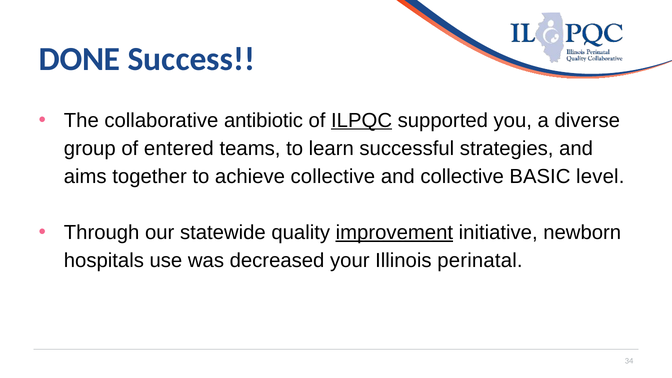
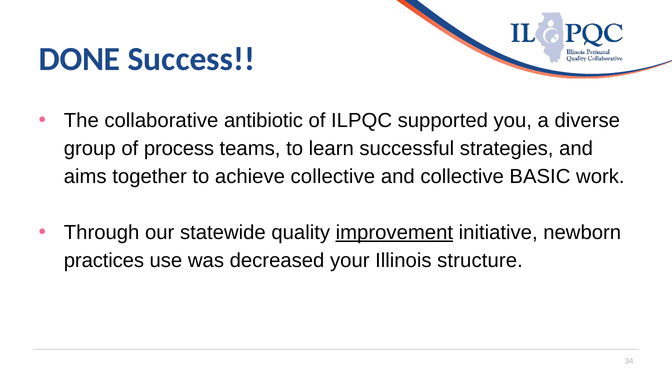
ILPQC underline: present -> none
entered: entered -> process
level: level -> work
hospitals: hospitals -> practices
perinatal: perinatal -> structure
